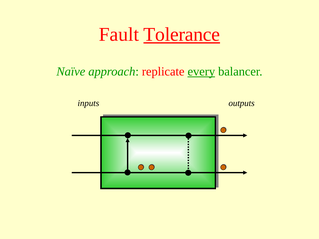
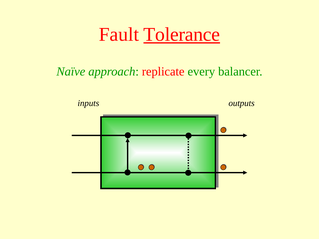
every underline: present -> none
